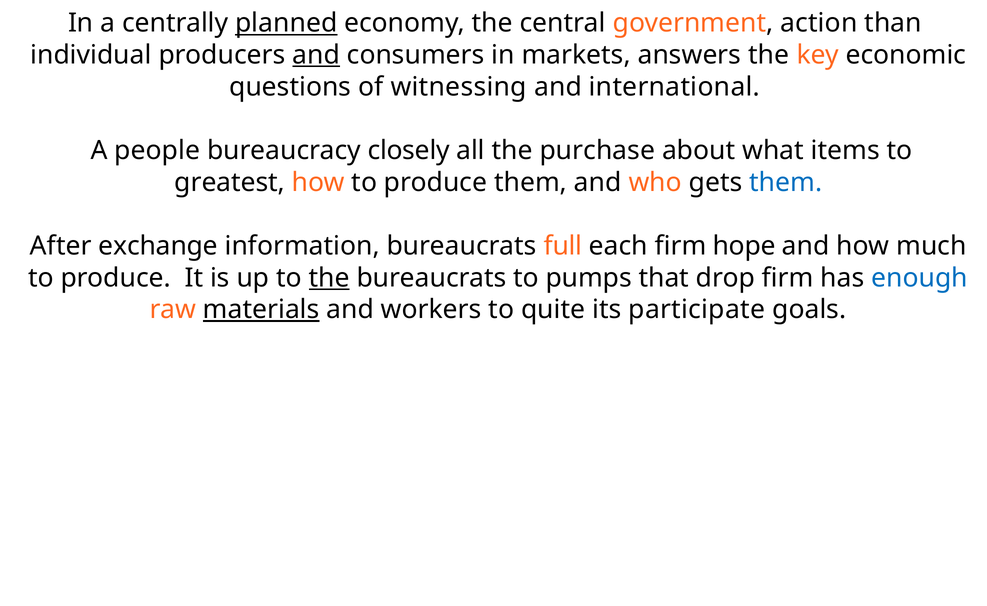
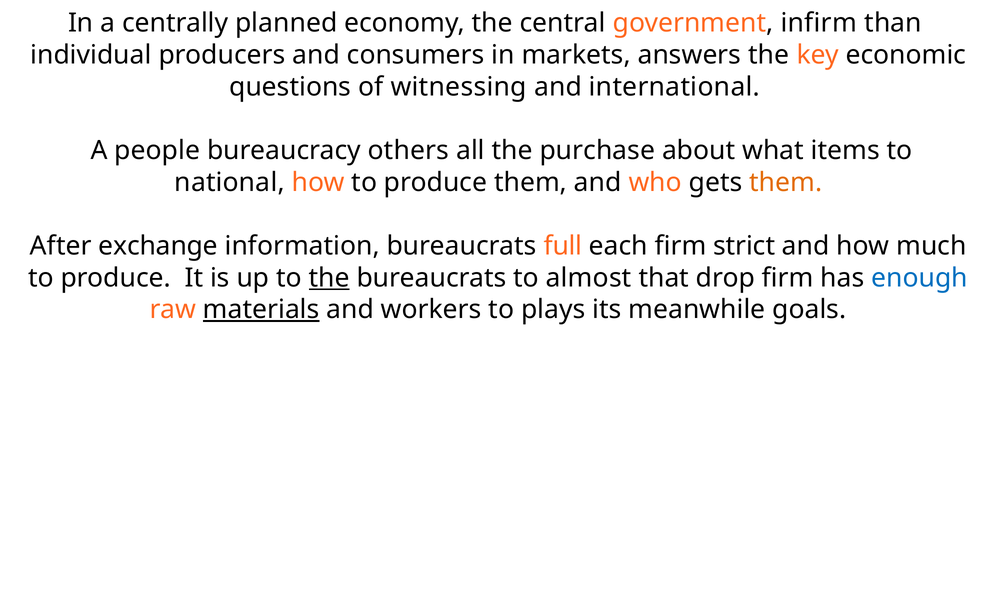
planned underline: present -> none
action: action -> infirm
and at (316, 55) underline: present -> none
closely: closely -> others
greatest: greatest -> national
them at (786, 182) colour: blue -> orange
hope: hope -> strict
pumps: pumps -> almost
quite: quite -> plays
participate: participate -> meanwhile
